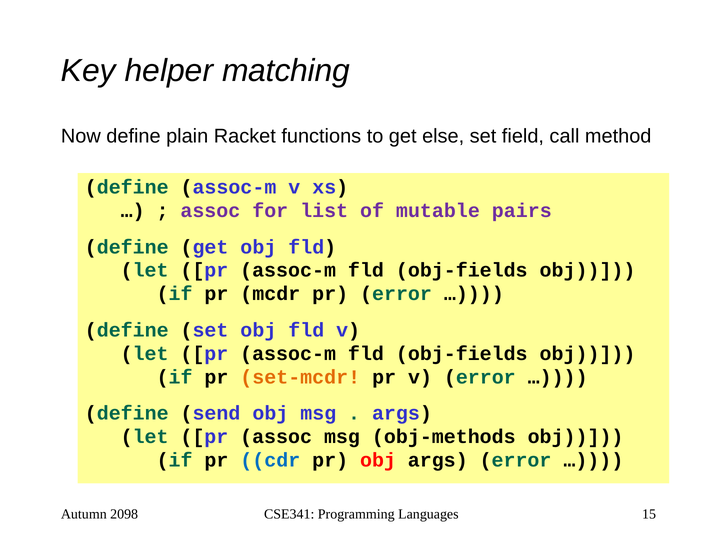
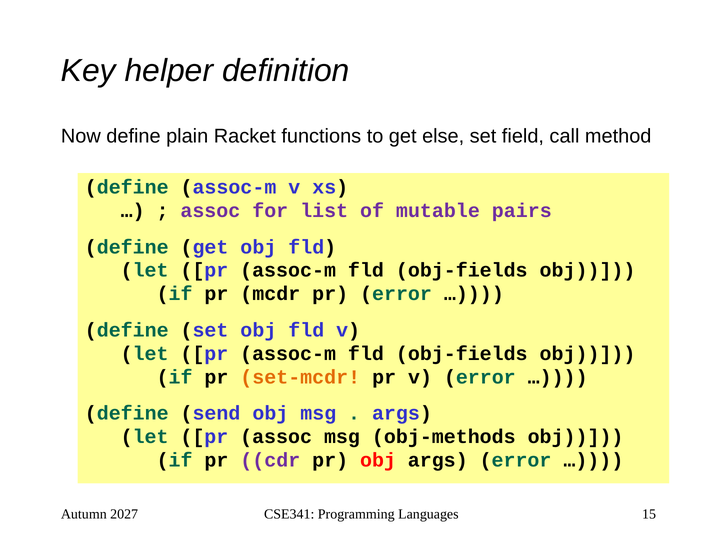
matching: matching -> definition
cdr colour: blue -> purple
2098: 2098 -> 2027
